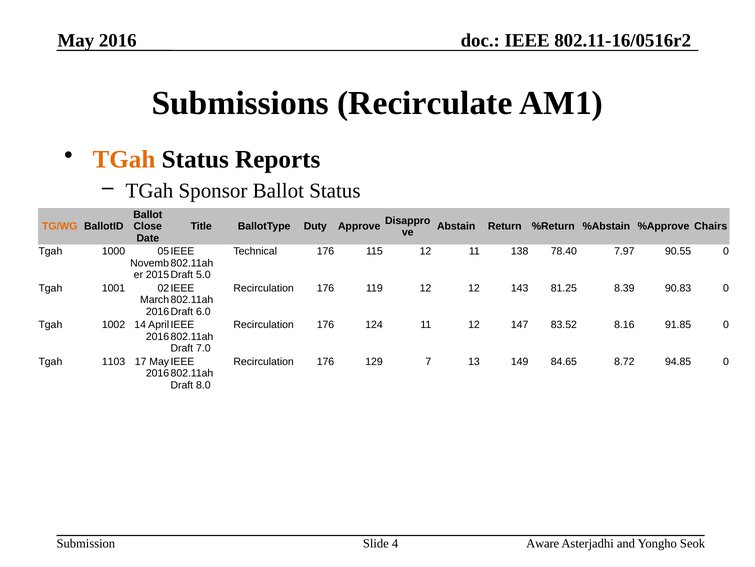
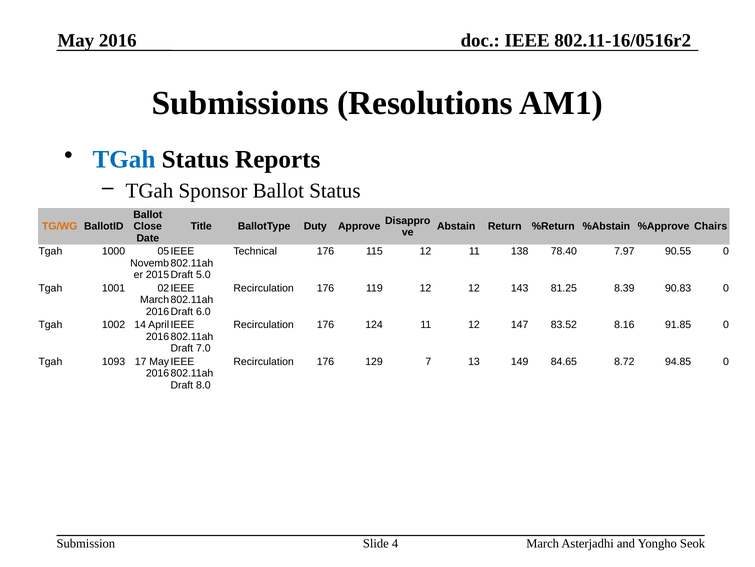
Recirculate: Recirculate -> Resolutions
TGah at (124, 159) colour: orange -> blue
1103: 1103 -> 1093
Aware at (543, 543): Aware -> March
